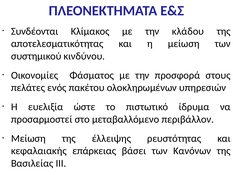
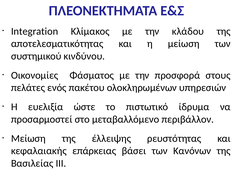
Συνδέονται: Συνδέονται -> Integration
